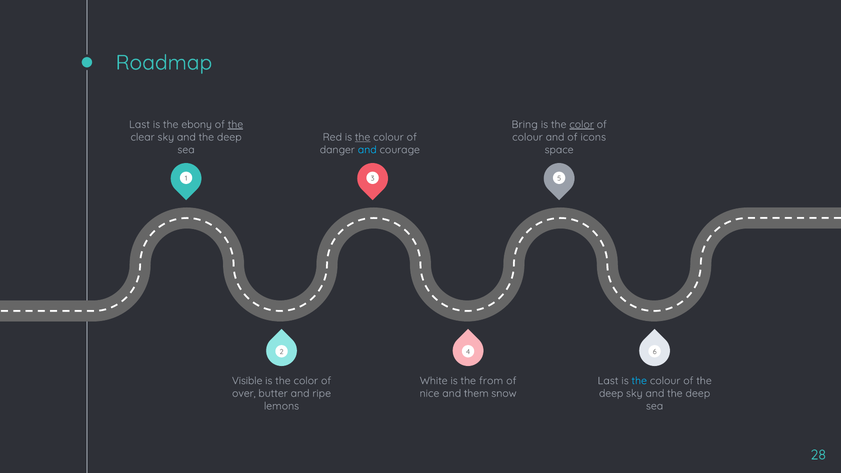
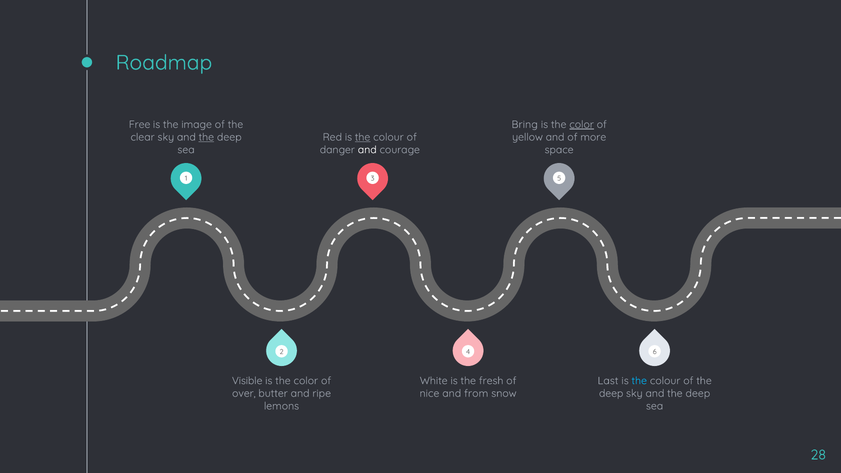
Last at (139, 124): Last -> Free
ebony: ebony -> image
the at (235, 124) underline: present -> none
the at (206, 137) underline: none -> present
colour at (527, 137): colour -> yellow
icons: icons -> more
and at (367, 150) colour: light blue -> white
from: from -> fresh
them: them -> from
